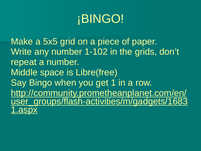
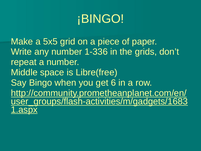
1-102: 1-102 -> 1-336
1: 1 -> 6
